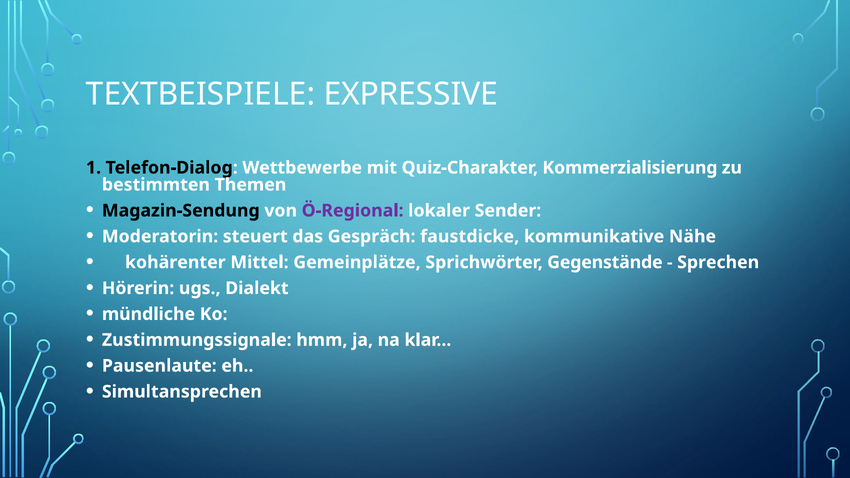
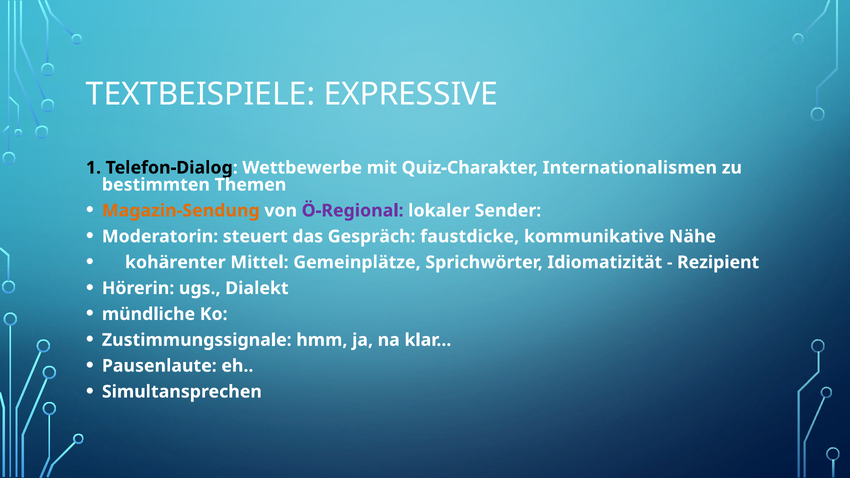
Kommerzialisierung: Kommerzialisierung -> Internationalismen
Magazin-Sendung colour: black -> orange
Gegenstände: Gegenstände -> Idiomatizität
Sprechen: Sprechen -> Rezipient
